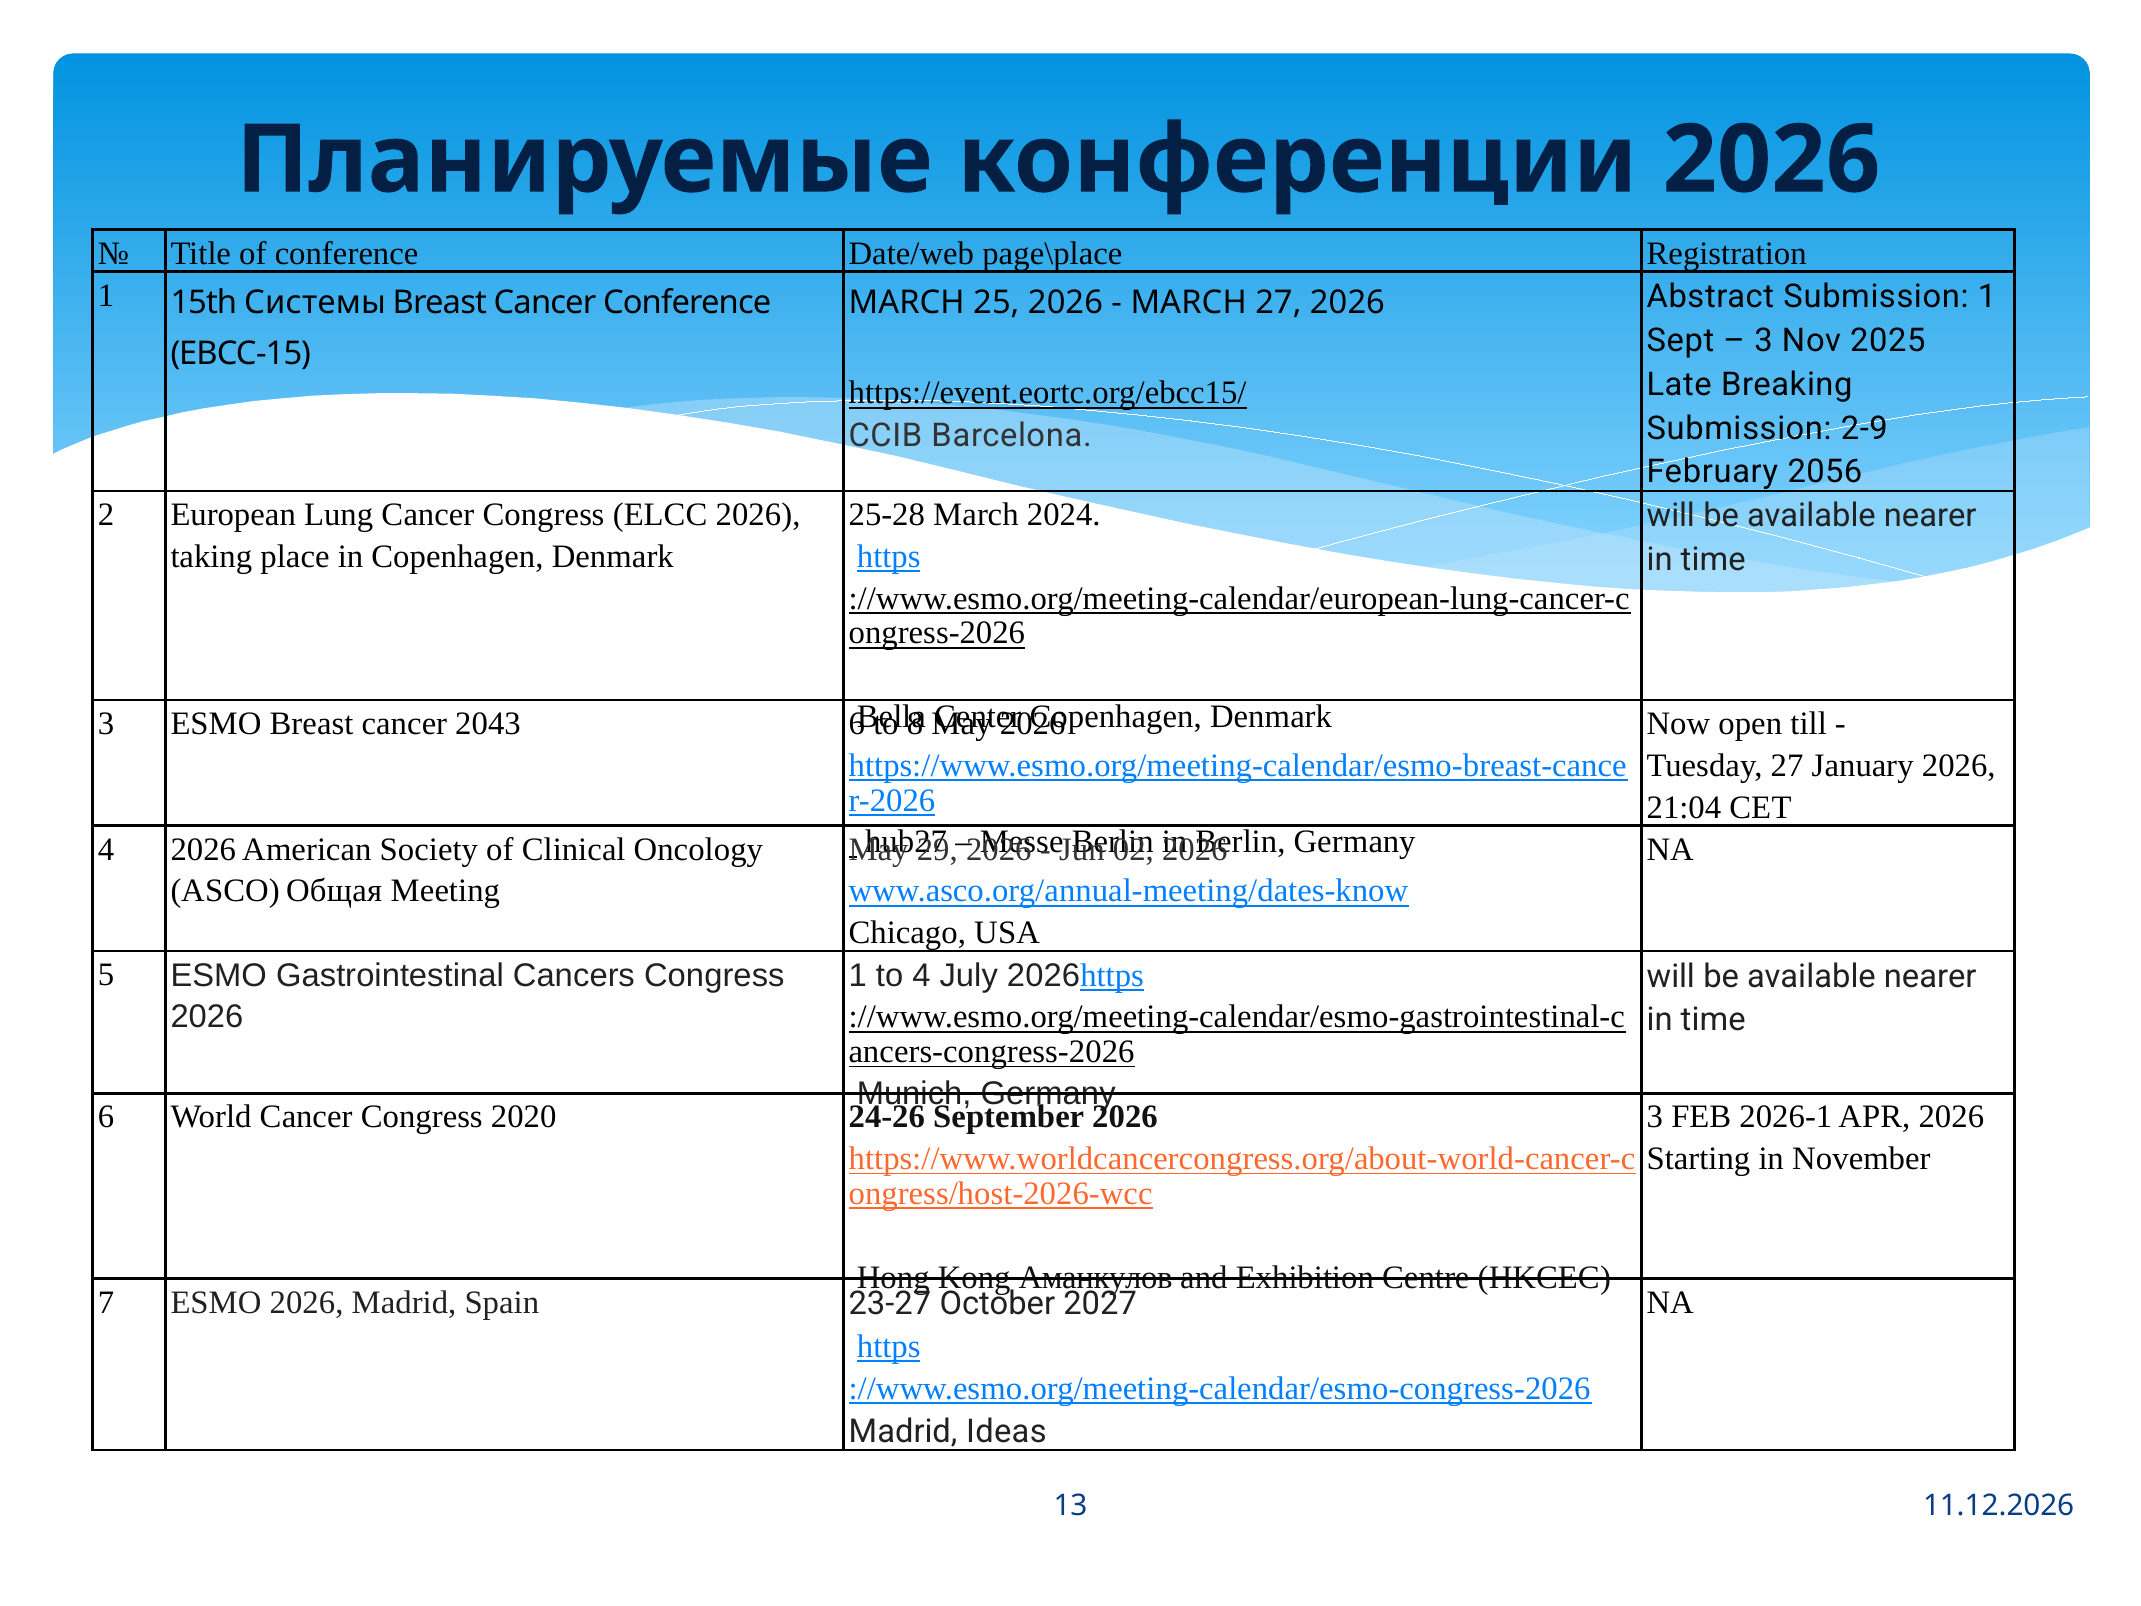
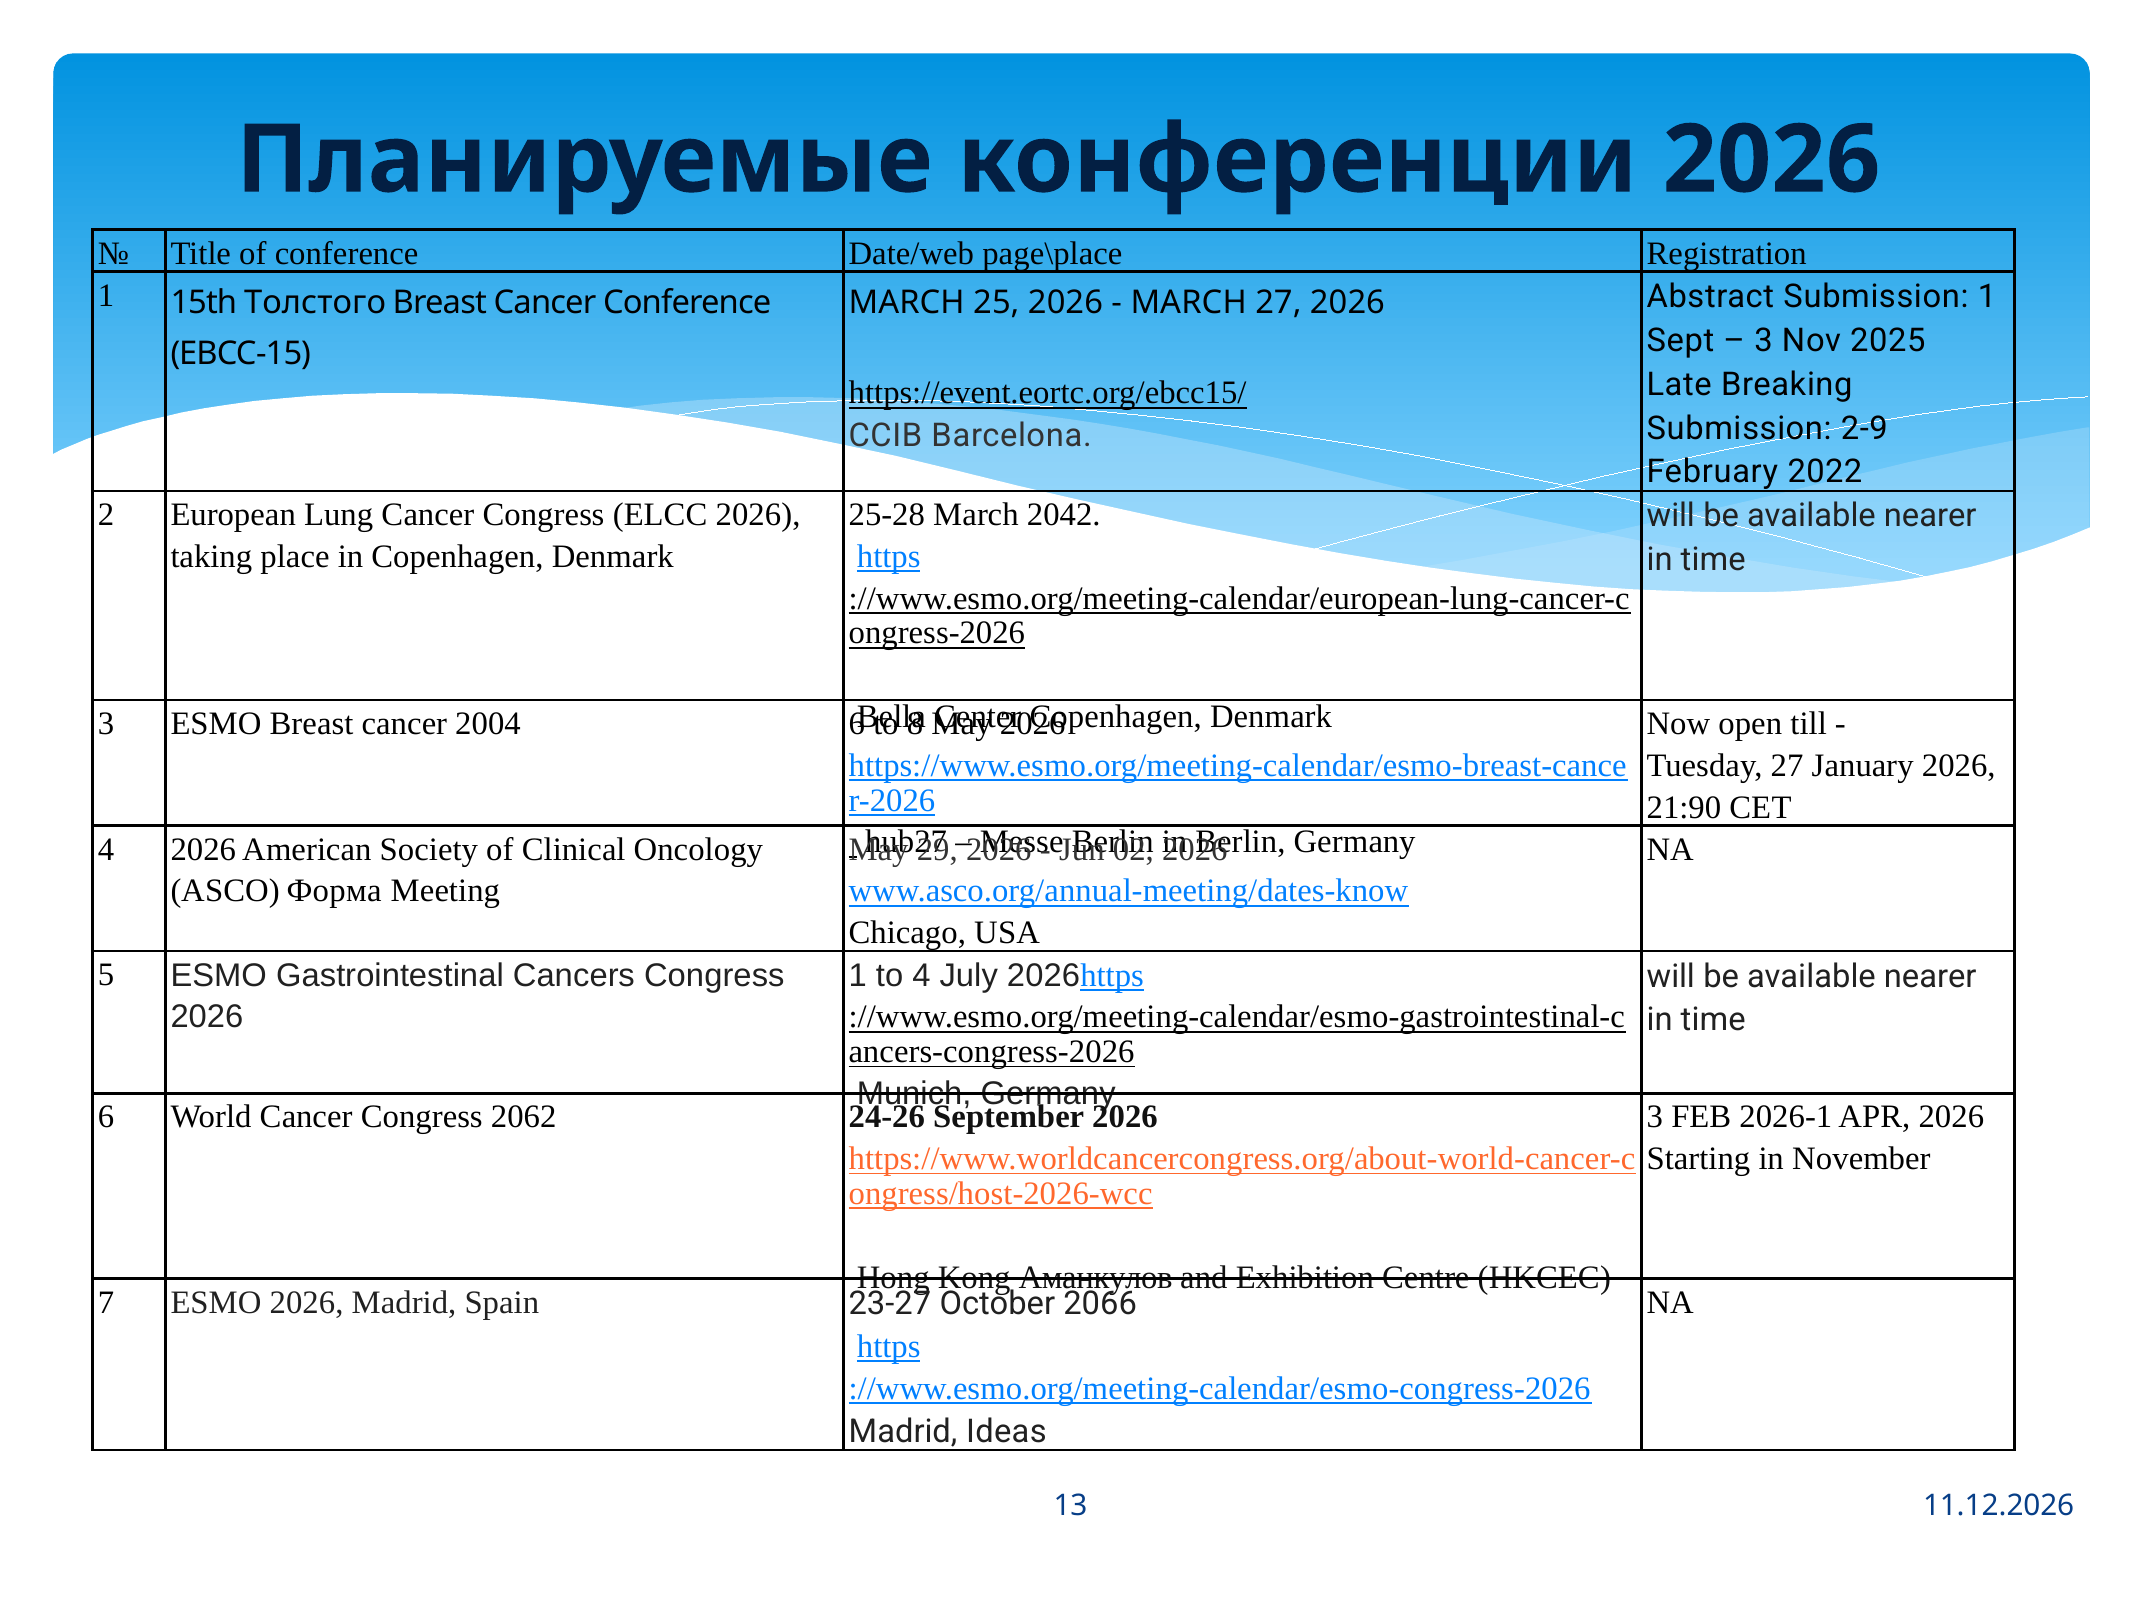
Системы: Системы -> Толстого
2056: 2056 -> 2022
2024: 2024 -> 2042
2043: 2043 -> 2004
21:04: 21:04 -> 21:90
Общая: Общая -> Форма
2020: 2020 -> 2062
2027: 2027 -> 2066
